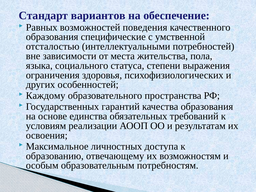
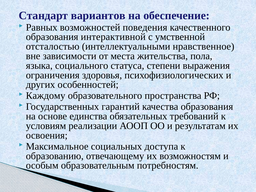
специфические: специфические -> интерактивной
потребностей: потребностей -> нравственное
личностных: личностных -> социальных
